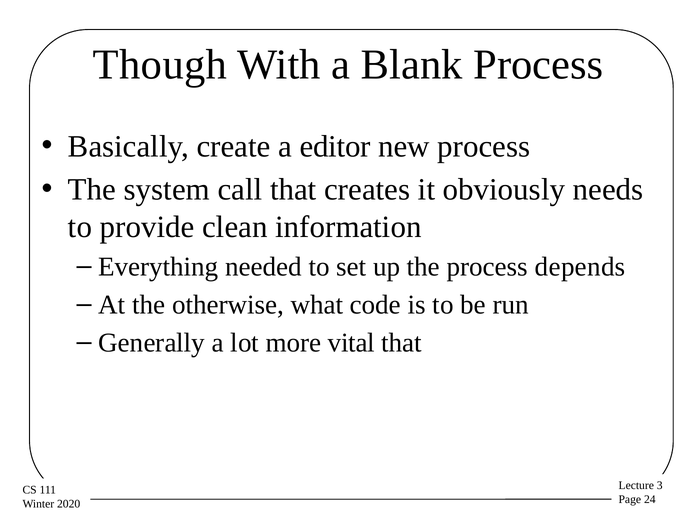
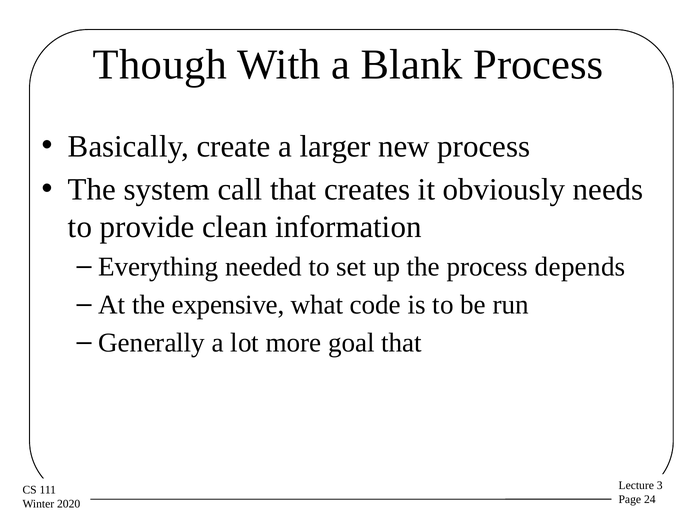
editor: editor -> larger
otherwise: otherwise -> expensive
vital: vital -> goal
